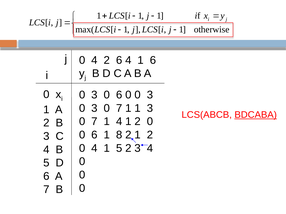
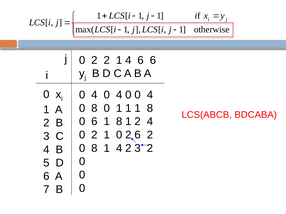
4 at (94, 60): 4 -> 2
6 at (119, 60): 6 -> 1
1 at (141, 60): 1 -> 6
3 at (94, 95): 3 -> 4
6 at (119, 95): 6 -> 4
0 0 3: 3 -> 4
3 at (94, 108): 3 -> 8
7 at (119, 108): 7 -> 1
1 1 3: 3 -> 8
BDCABA underline: present -> none
7 at (94, 122): 7 -> 6
4 at (119, 122): 4 -> 8
0 at (150, 122): 0 -> 4
6 at (94, 135): 6 -> 2
1 8: 8 -> 0
2 1: 1 -> 6
4 at (94, 149): 4 -> 8
5 at (119, 149): 5 -> 4
3 4: 4 -> 2
